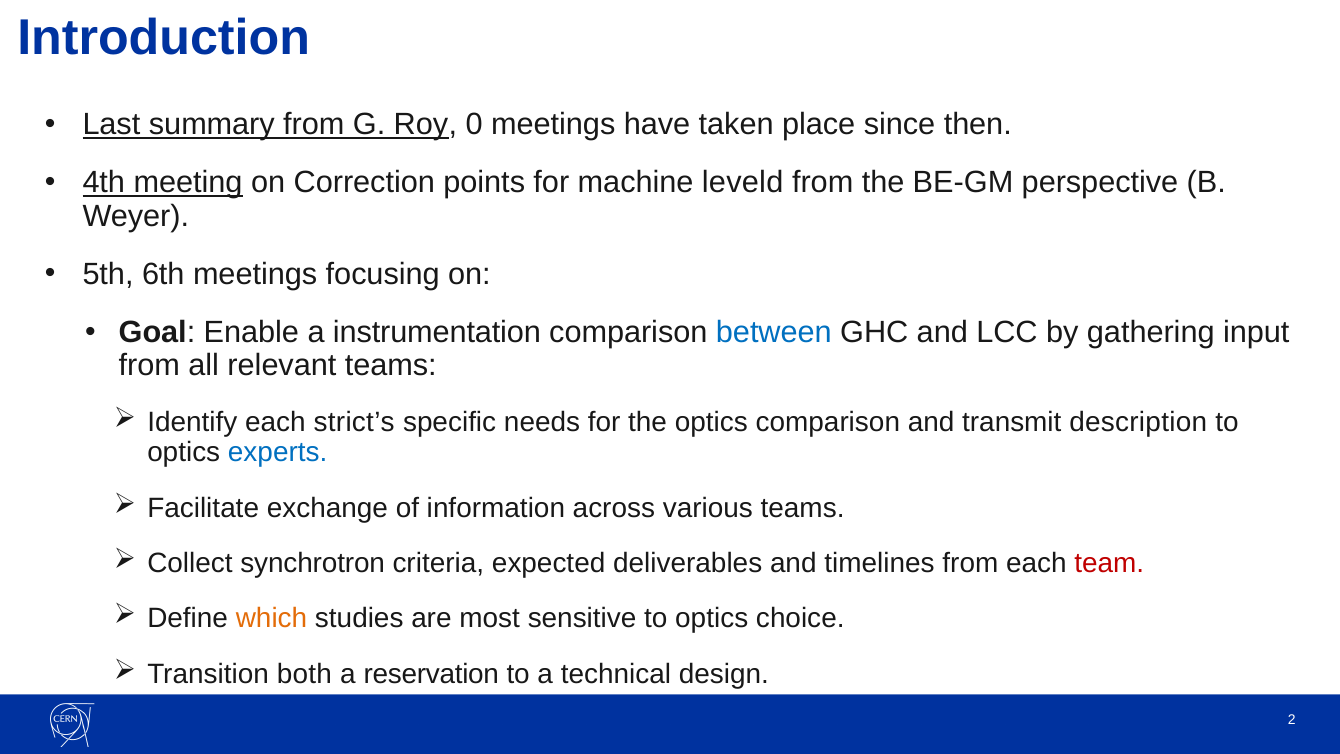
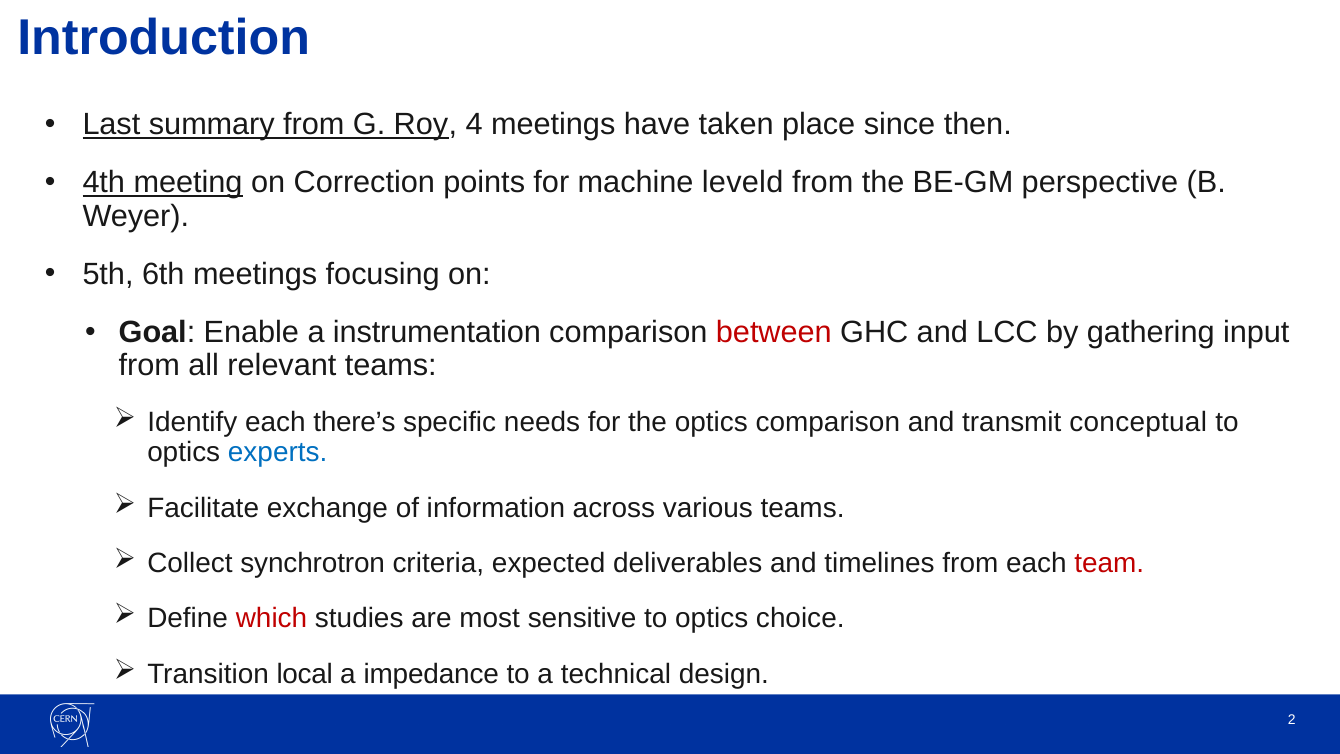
0: 0 -> 4
between colour: blue -> red
strict’s: strict’s -> there’s
description: description -> conceptual
which colour: orange -> red
both: both -> local
reservation: reservation -> impedance
